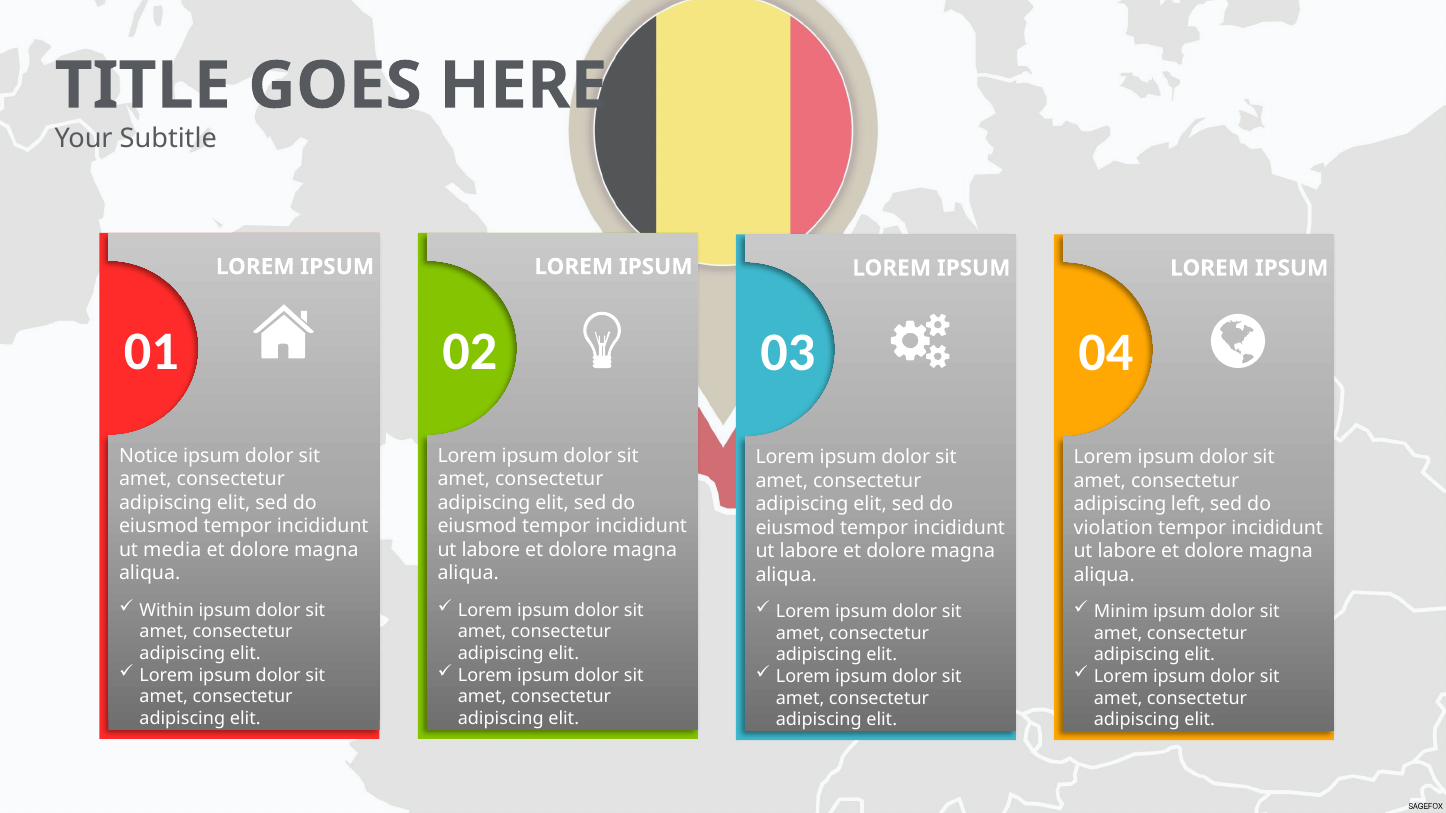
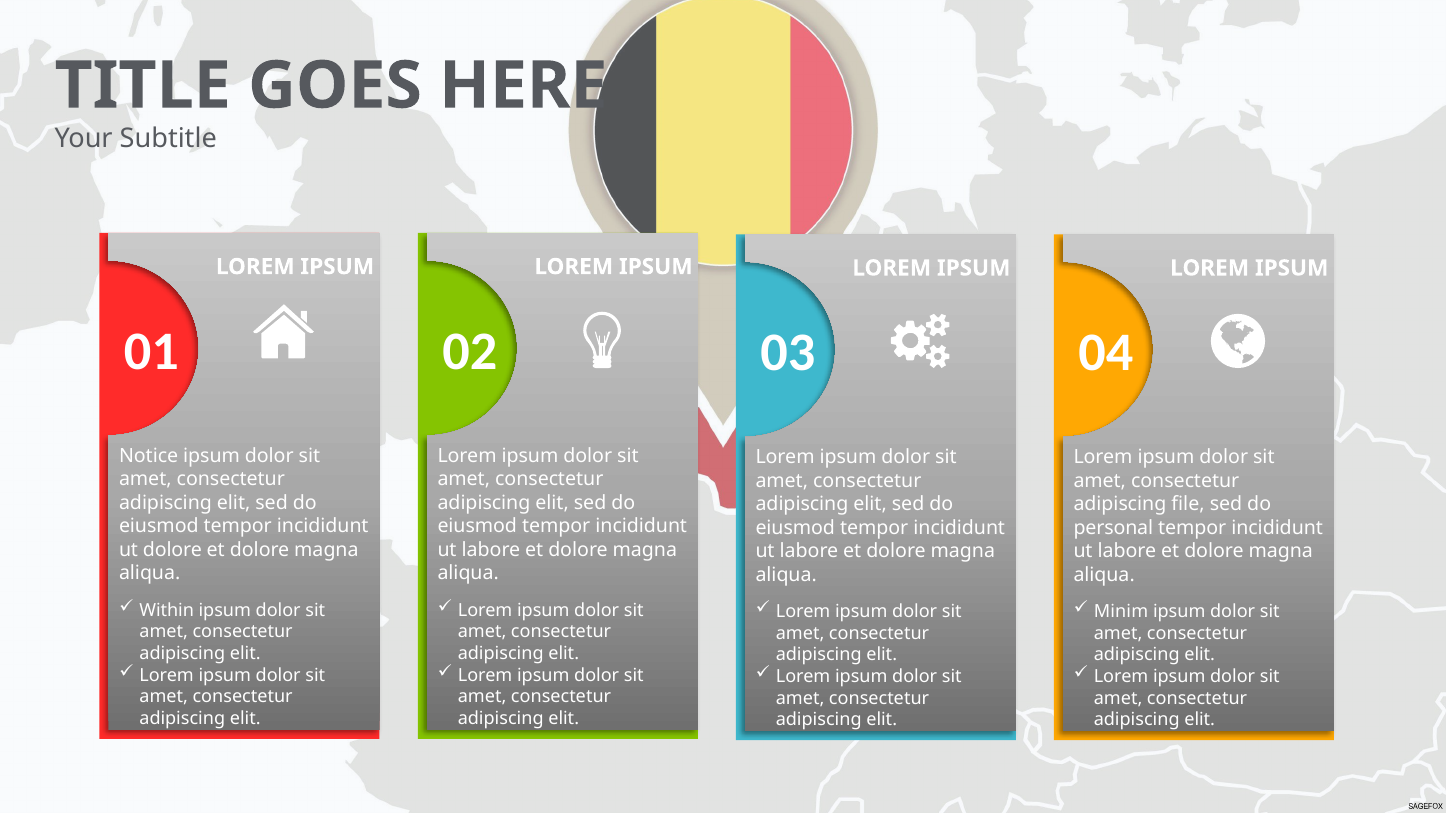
left: left -> file
violation: violation -> personal
ut media: media -> dolore
